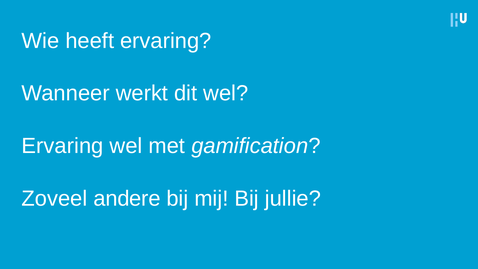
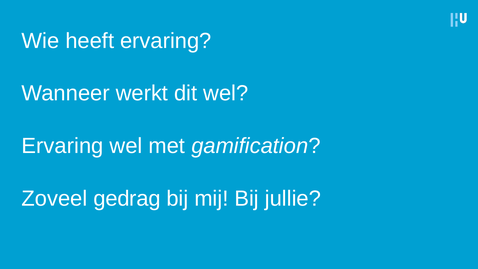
andere: andere -> gedrag
